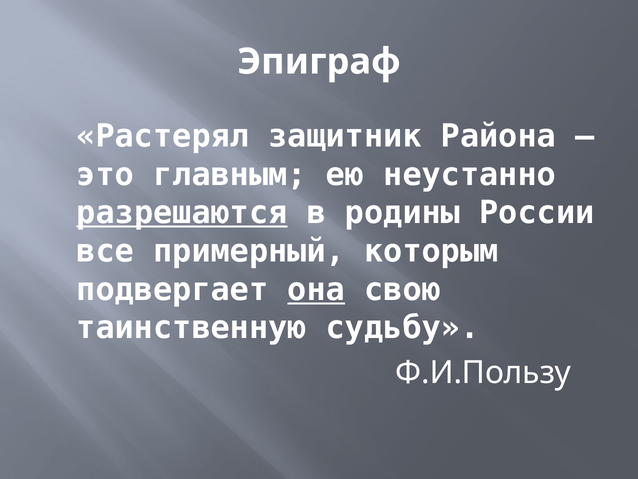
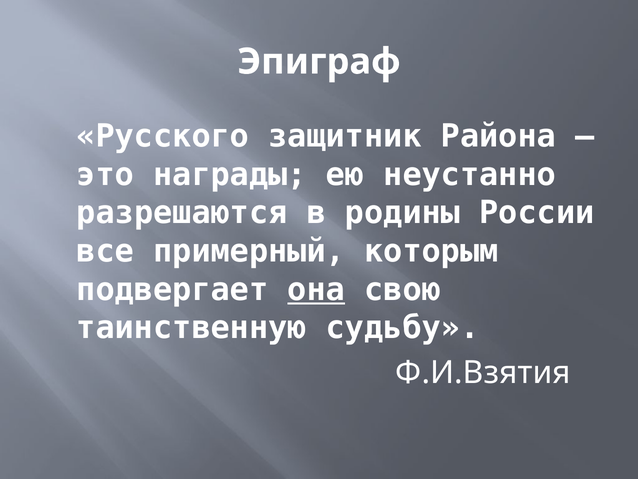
Растерял: Растерял -> Русского
главным: главным -> награды
разрешаются underline: present -> none
Ф.И.Пользу: Ф.И.Пользу -> Ф.И.Взятия
